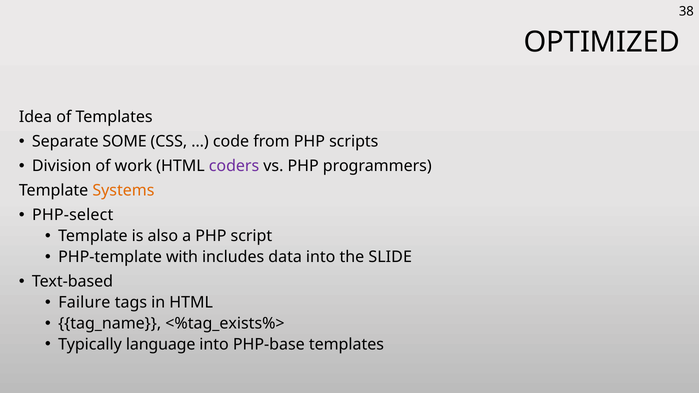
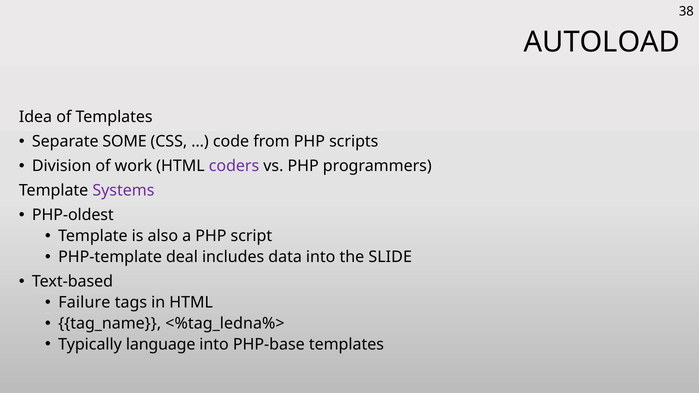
OPTIMIZED: OPTIMIZED -> AUTOLOAD
Systems colour: orange -> purple
PHP-select: PHP-select -> PHP-oldest
with: with -> deal
<%tag_exists%>: <%tag_exists%> -> <%tag_ledna%>
